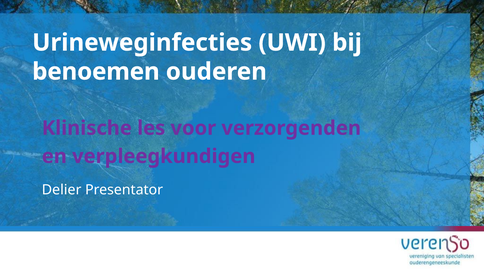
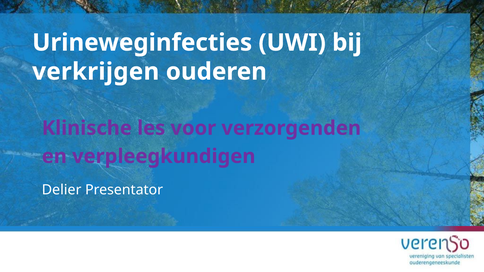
benoemen: benoemen -> verkrijgen
